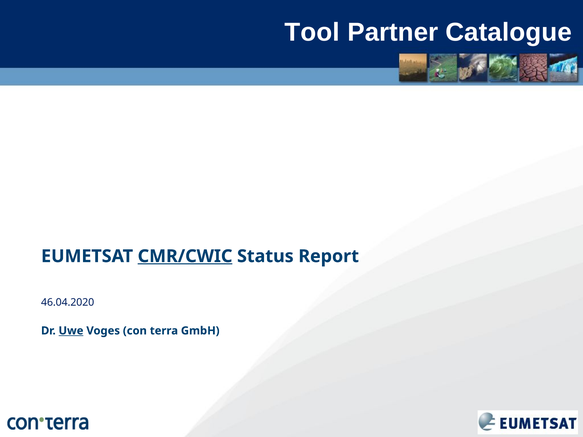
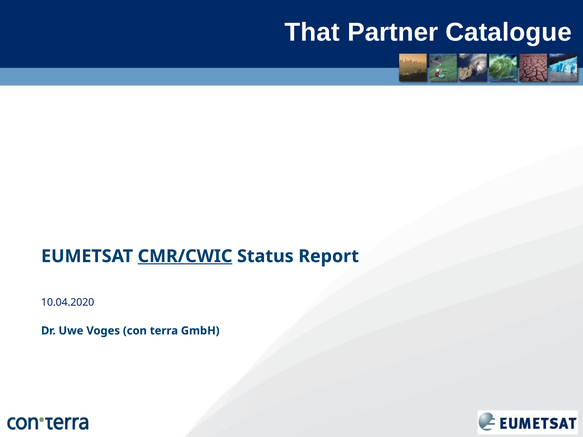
Tool: Tool -> That
46.04.2020: 46.04.2020 -> 10.04.2020
Uwe underline: present -> none
